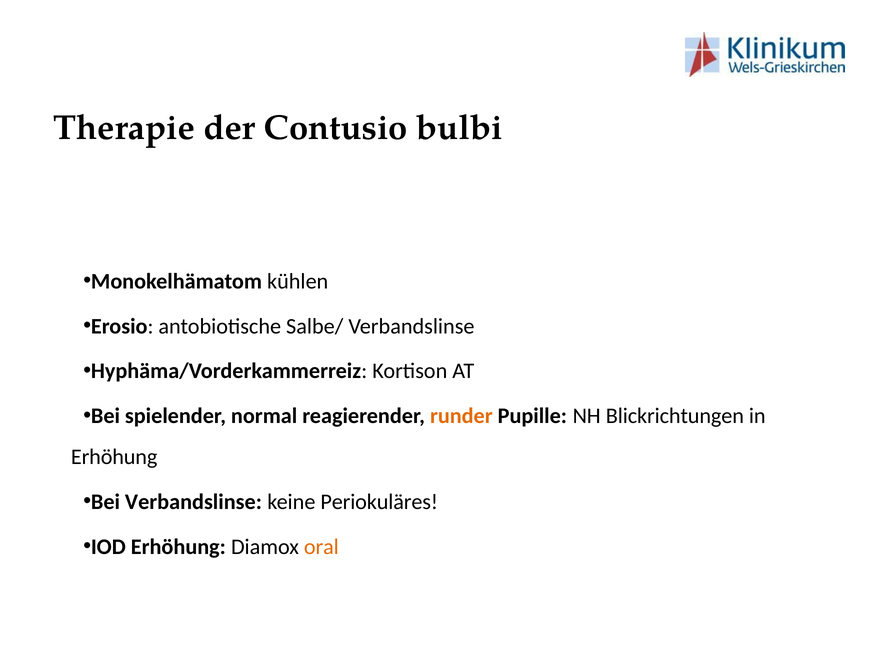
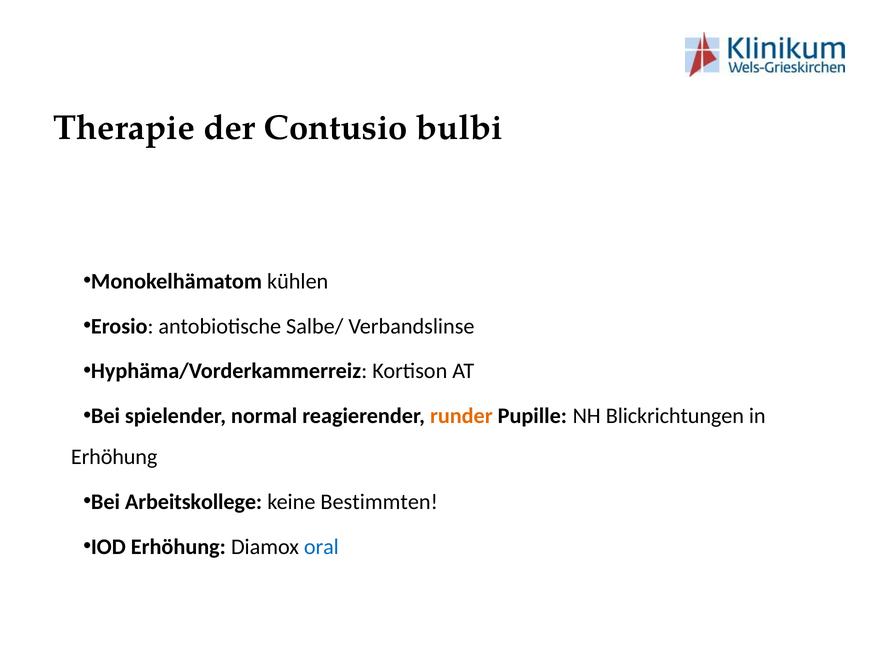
Bei Verbandslinse: Verbandslinse -> Arbeitskollege
Periokuläres: Periokuläres -> Bestimmten
oral colour: orange -> blue
